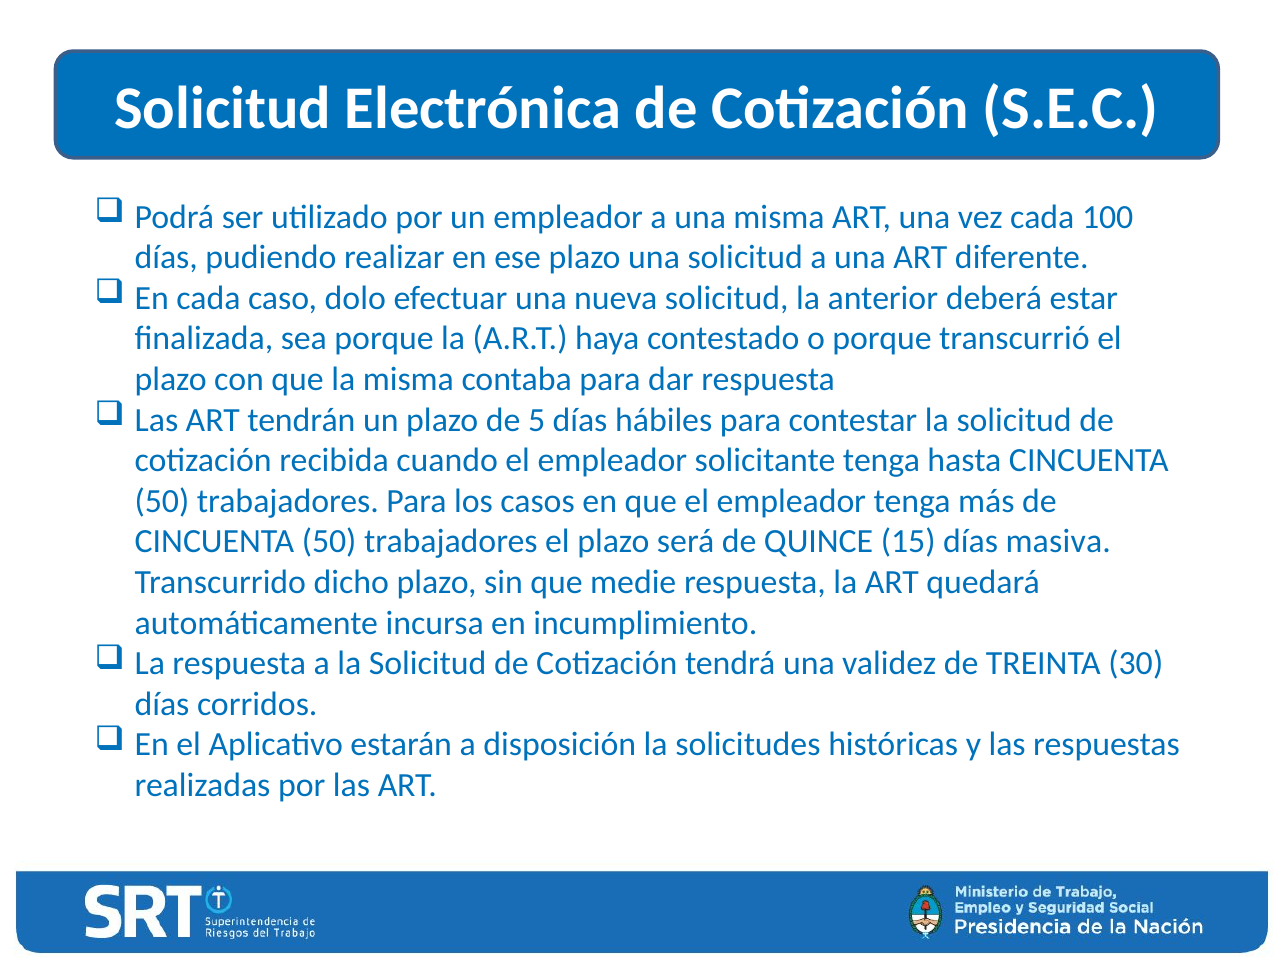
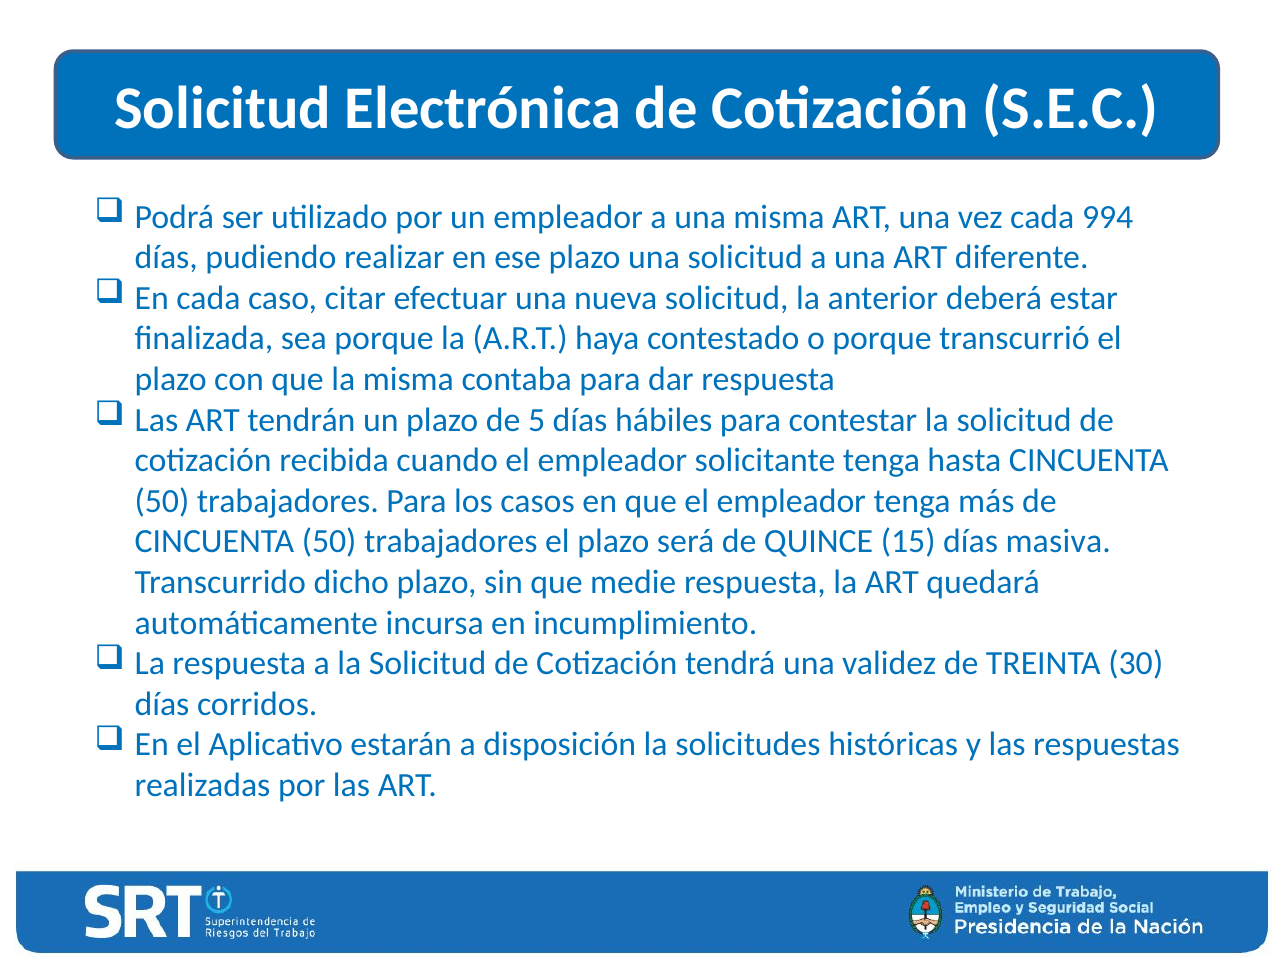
100: 100 -> 994
dolo: dolo -> citar
